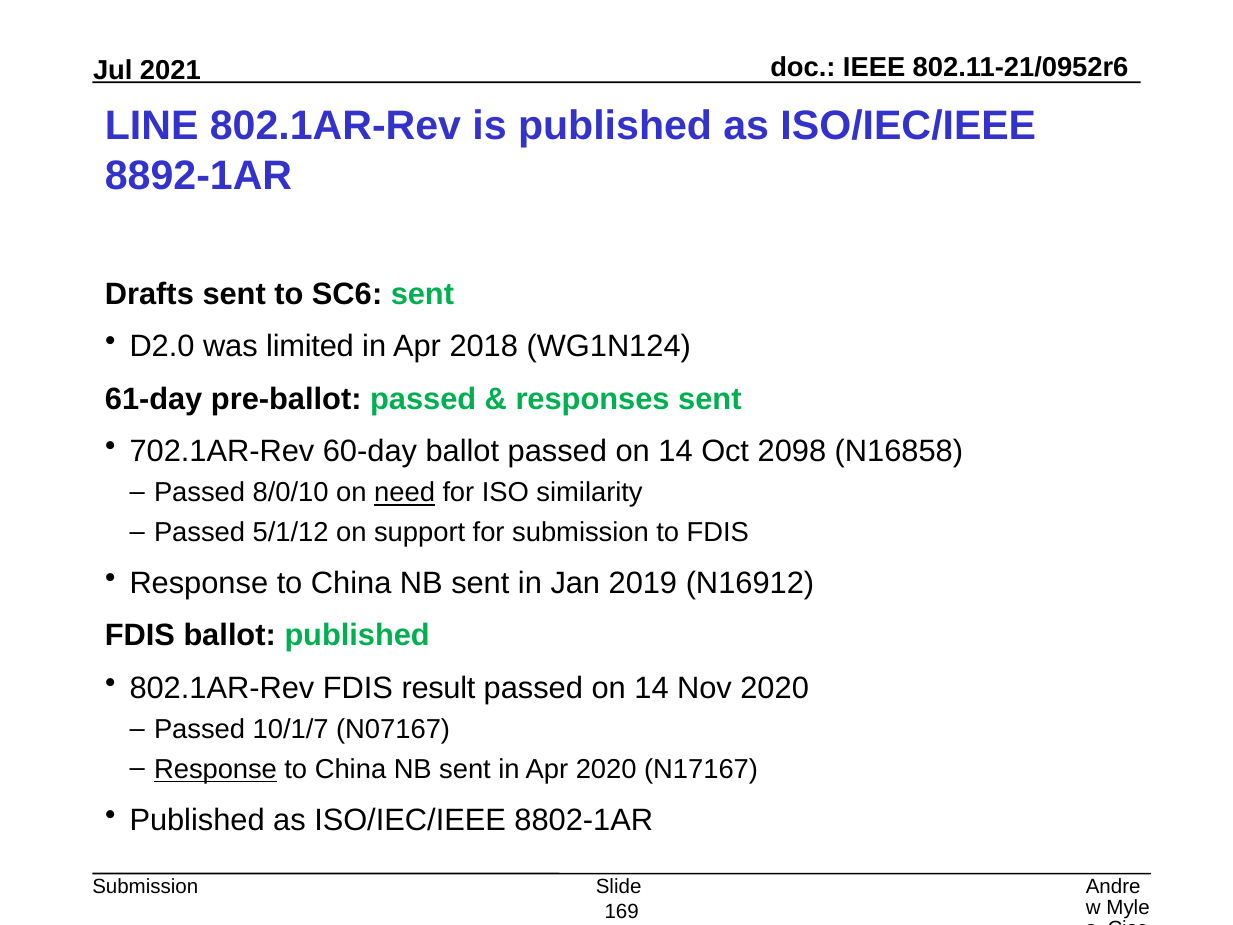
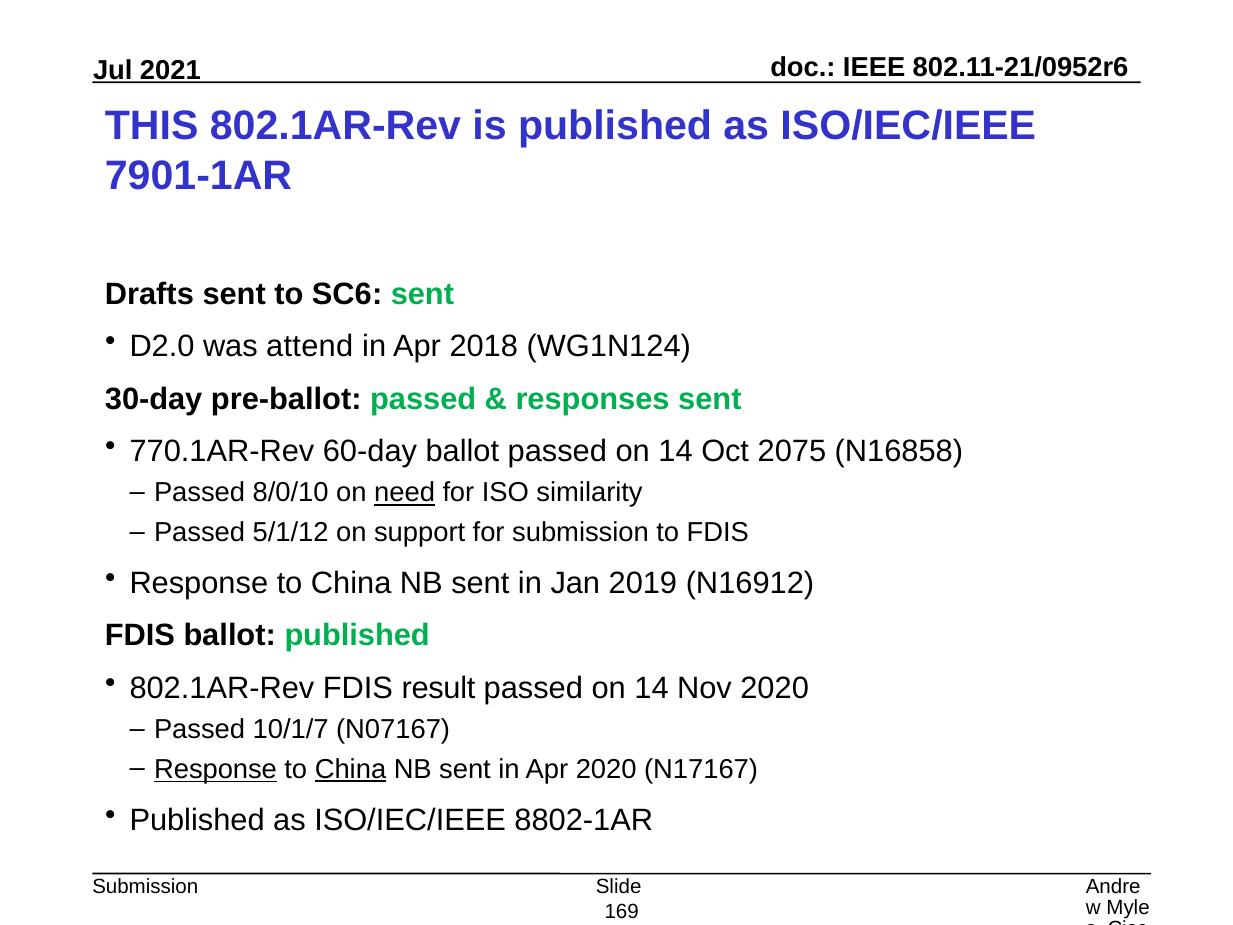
LINE: LINE -> THIS
8892-1AR: 8892-1AR -> 7901-1AR
limited: limited -> attend
61-day: 61-day -> 30-day
702.1AR-Rev: 702.1AR-Rev -> 770.1AR-Rev
2098: 2098 -> 2075
China at (350, 769) underline: none -> present
